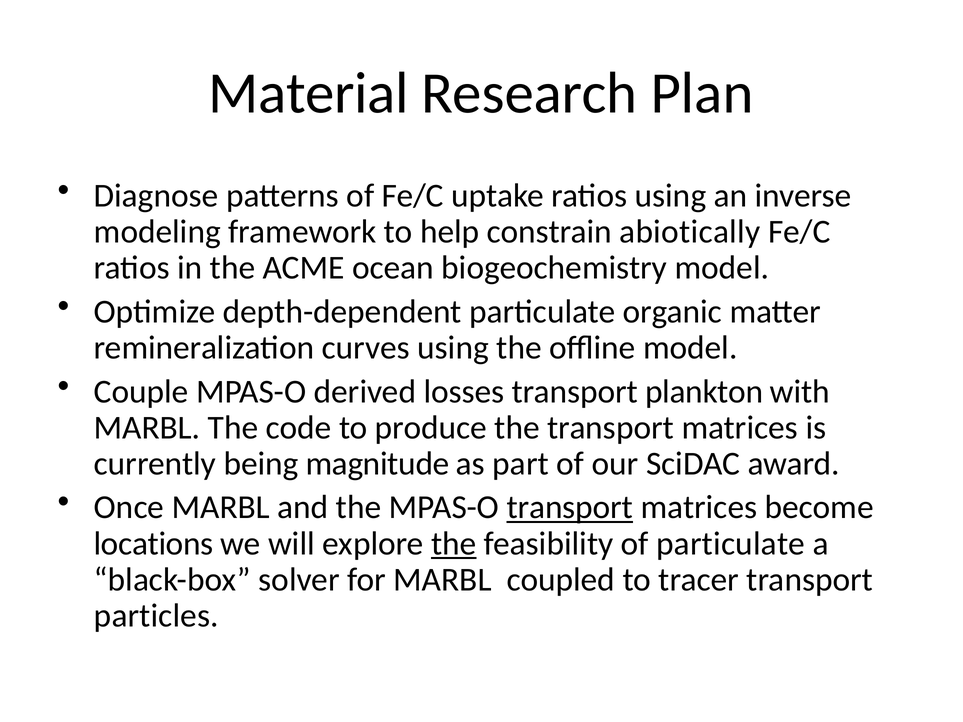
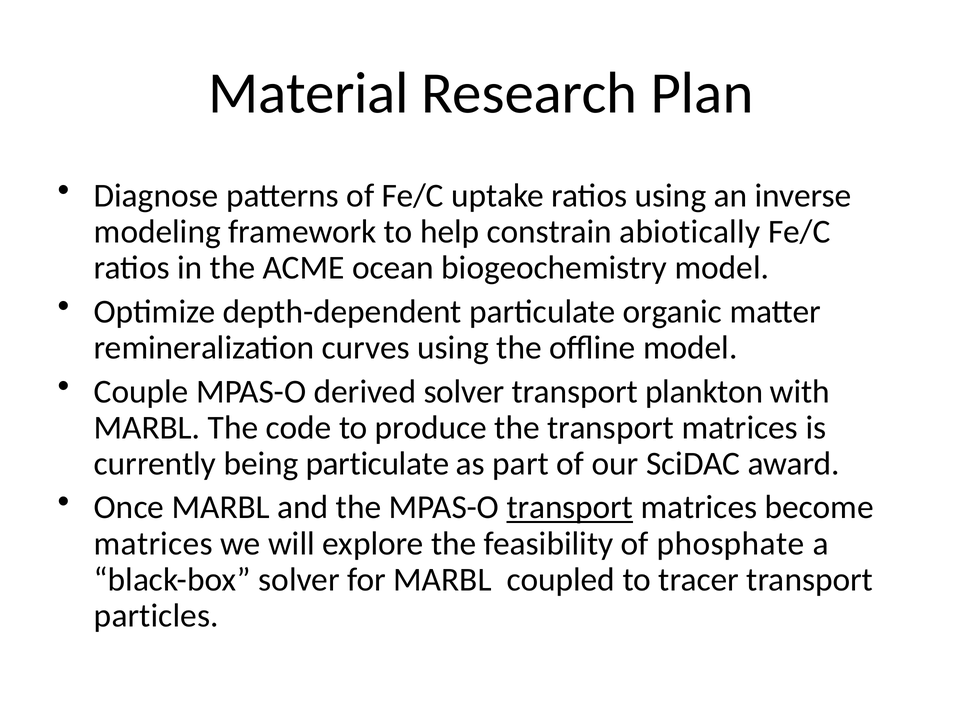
derived losses: losses -> solver
being magnitude: magnitude -> particulate
locations at (154, 544): locations -> matrices
the at (454, 544) underline: present -> none
of particulate: particulate -> phosphate
